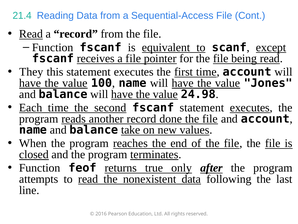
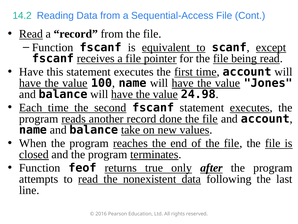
21.4: 21.4 -> 14.2
They at (31, 72): They -> Have
